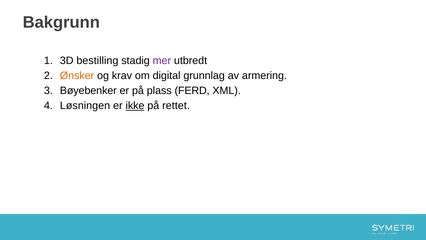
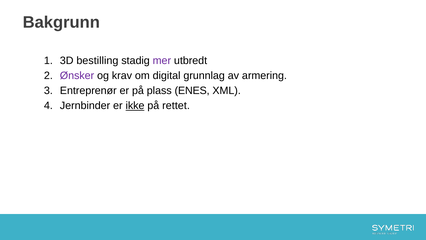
Ønsker colour: orange -> purple
Bøyebenker: Bøyebenker -> Entreprenør
FERD: FERD -> ENES
Løsningen: Løsningen -> Jernbinder
